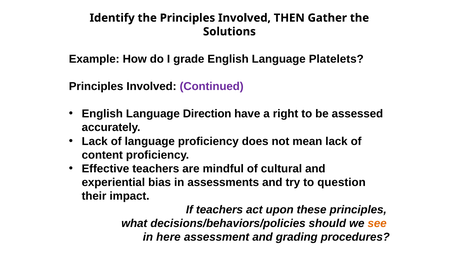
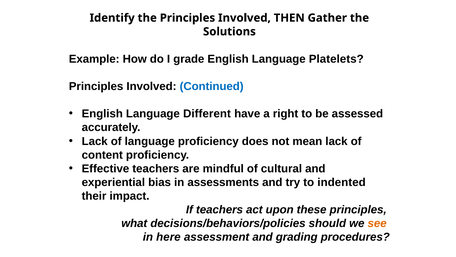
Continued colour: purple -> blue
Direction: Direction -> Different
question: question -> indented
